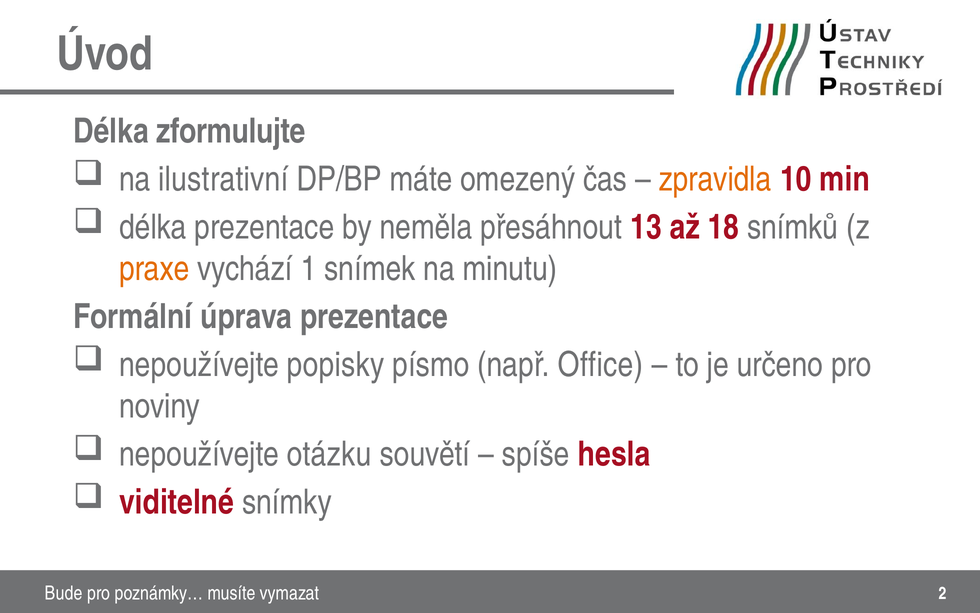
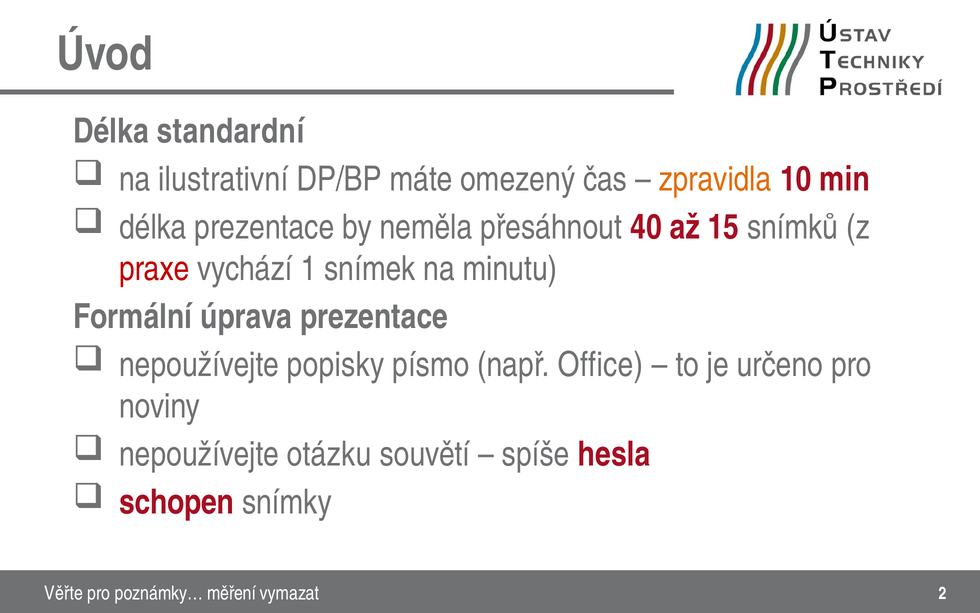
zformulujte: zformulujte -> standardní
13: 13 -> 40
18: 18 -> 15
praxe colour: orange -> red
viditelné: viditelné -> schopen
Bude: Bude -> Věřte
musíte: musíte -> měření
